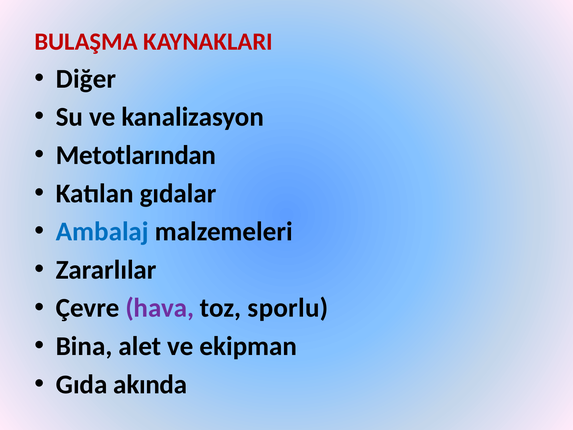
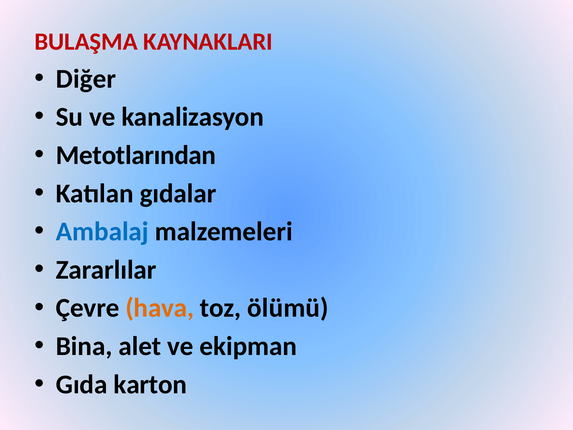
hava colour: purple -> orange
sporlu: sporlu -> ölümü
akında: akında -> karton
